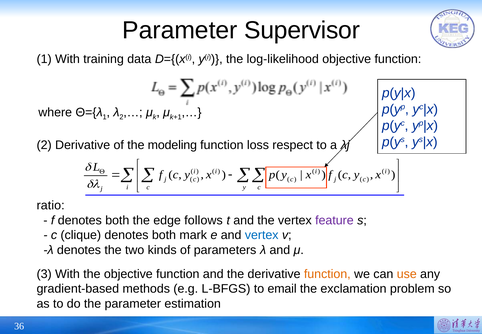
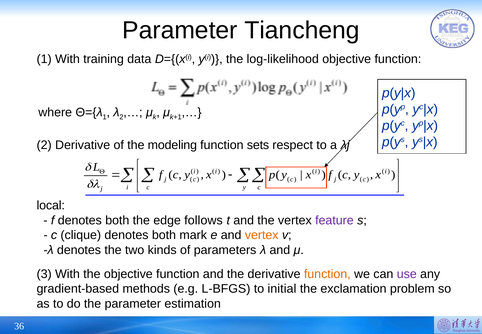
Supervisor: Supervisor -> Tiancheng
loss: loss -> sets
ratio: ratio -> local
vertex at (262, 235) colour: blue -> orange
use colour: orange -> purple
email: email -> initial
